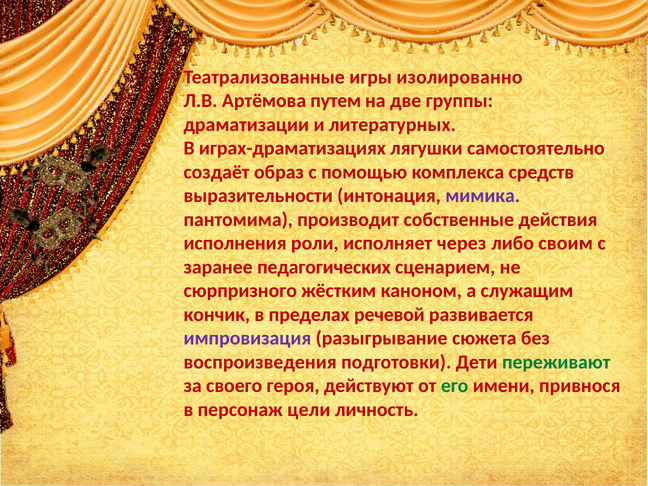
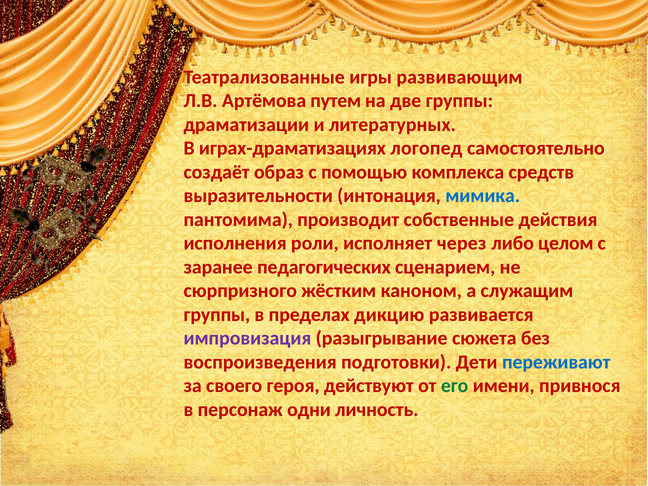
изолированно: изолированно -> развивающим
лягушки: лягушки -> логопед
мимика colour: purple -> blue
своим: своим -> целом
кончик at (217, 315): кончик -> группы
речевой: речевой -> дикцию
переживают colour: green -> blue
цели: цели -> одни
